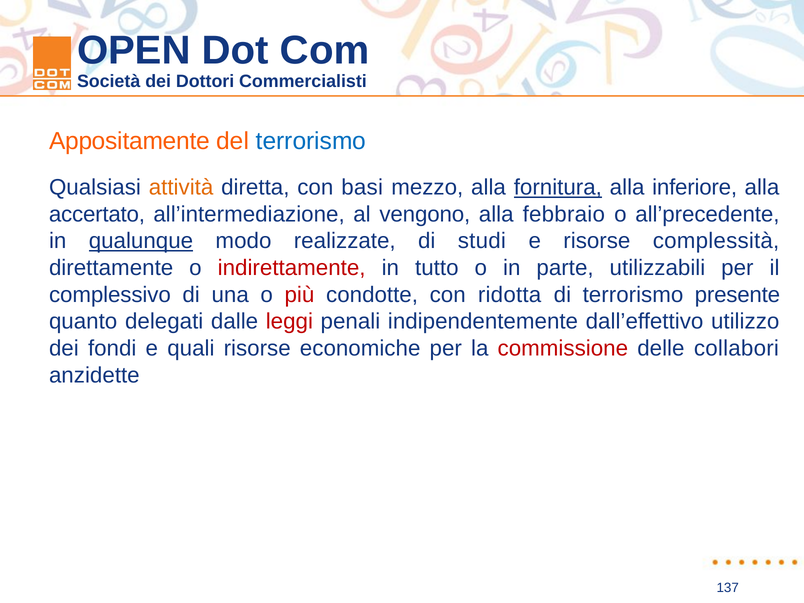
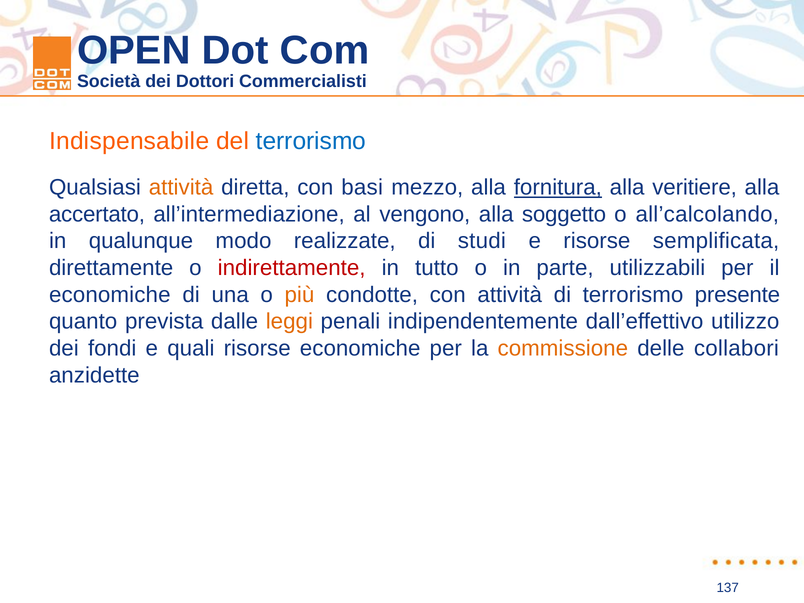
Appositamente: Appositamente -> Indispensabile
inferiore: inferiore -> veritiere
febbraio: febbraio -> soggetto
all’precedente: all’precedente -> all’calcolando
qualunque underline: present -> none
complessità: complessità -> semplificata
complessivo at (110, 295): complessivo -> economiche
più colour: red -> orange
con ridotta: ridotta -> attività
delegati: delegati -> prevista
leggi colour: red -> orange
commissione colour: red -> orange
